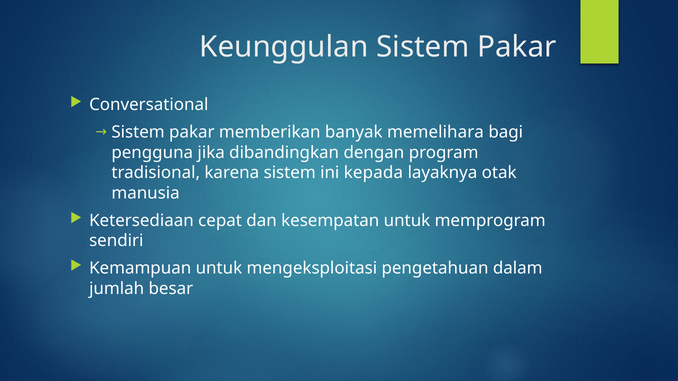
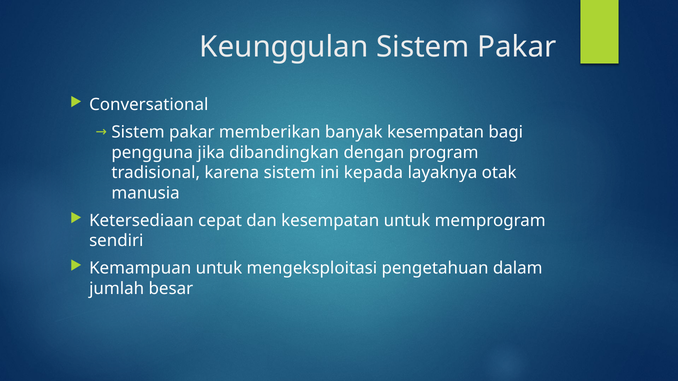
banyak memelihara: memelihara -> kesempatan
